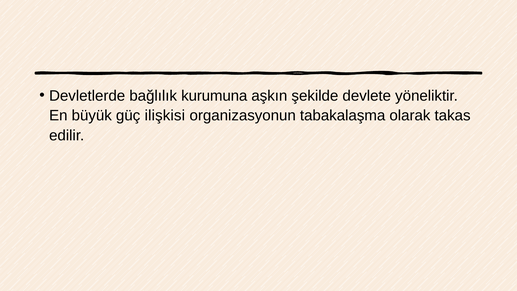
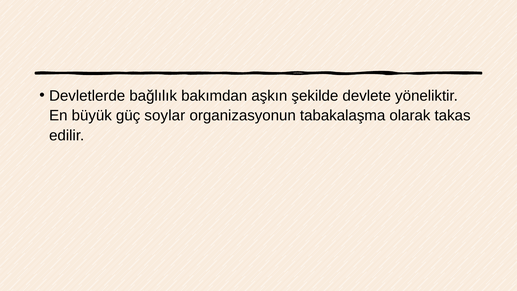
kurumuna: kurumuna -> bakımdan
ilişkisi: ilişkisi -> soylar
